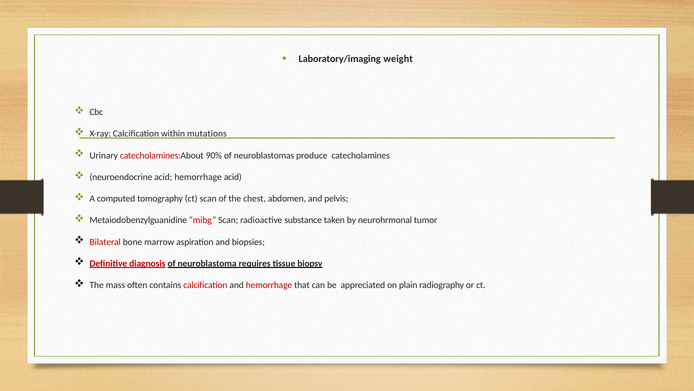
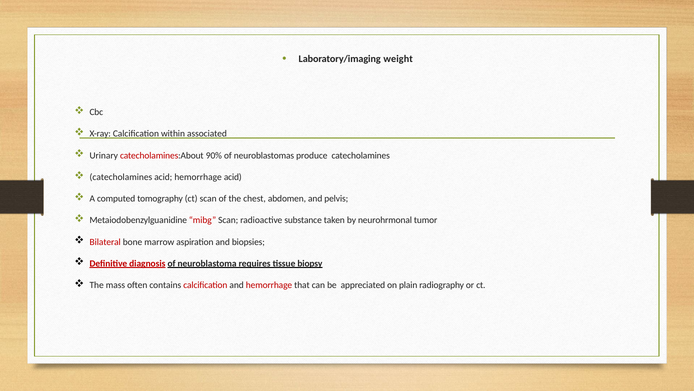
mutations: mutations -> associated
neuroendocrine at (121, 177): neuroendocrine -> catecholamines
